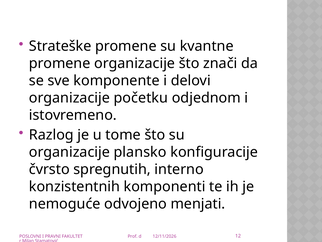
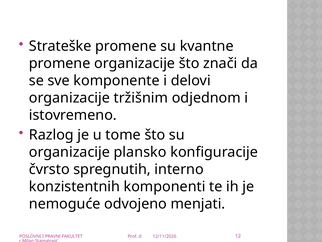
početku: početku -> tržišnim
